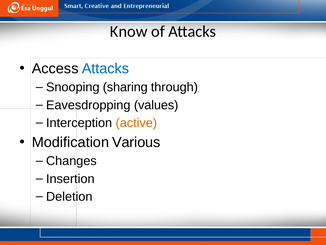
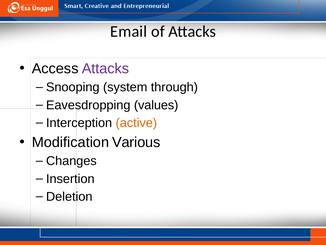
Know: Know -> Email
Attacks at (105, 68) colour: blue -> purple
sharing: sharing -> system
